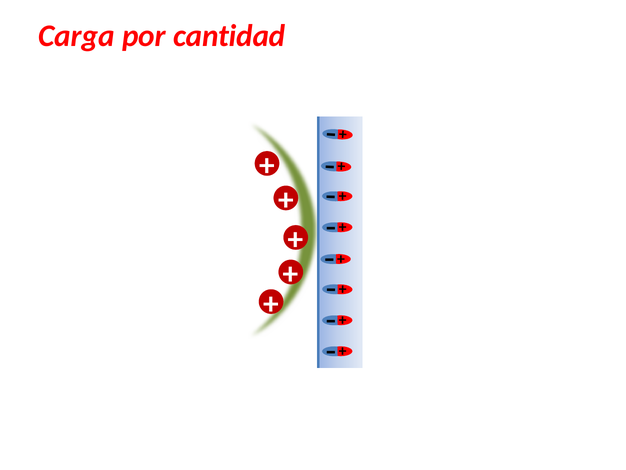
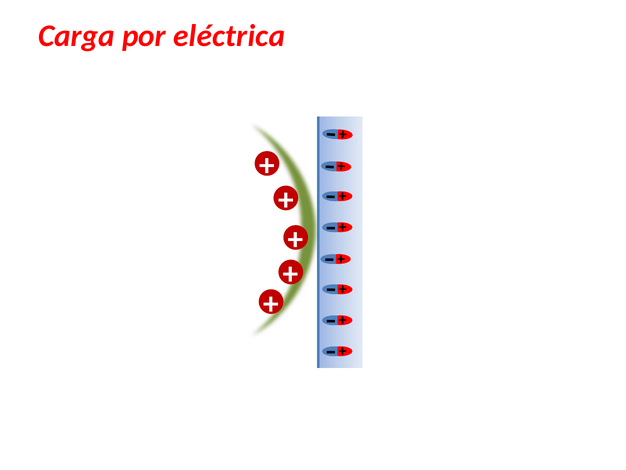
cantidad: cantidad -> eléctrica
